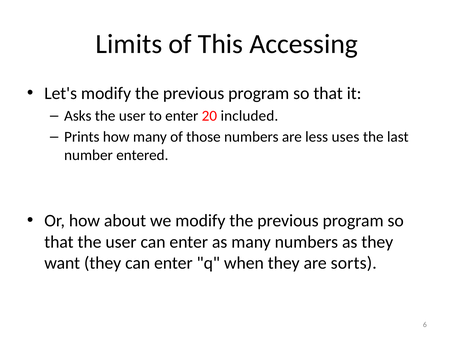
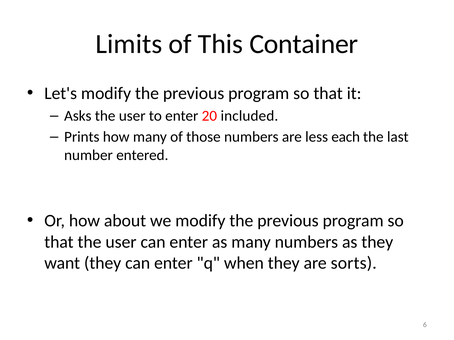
Accessing: Accessing -> Container
uses: uses -> each
